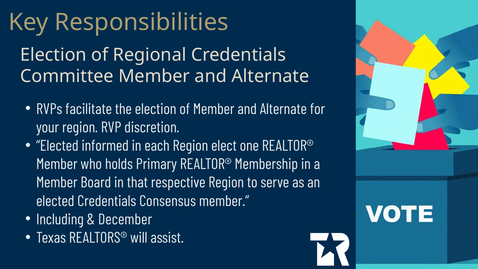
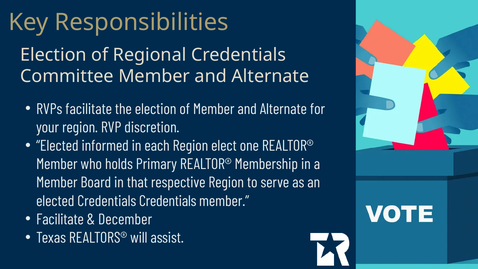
Credentials Consensus: Consensus -> Credentials
Including at (60, 219): Including -> Facilitate
